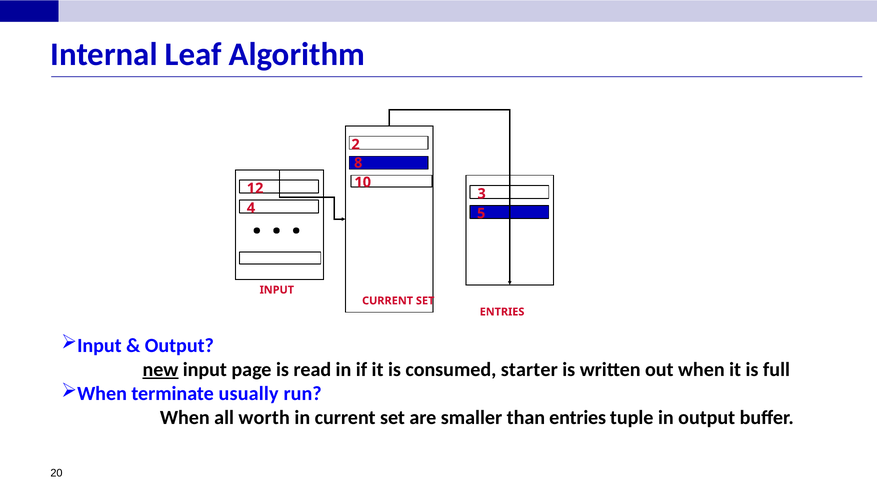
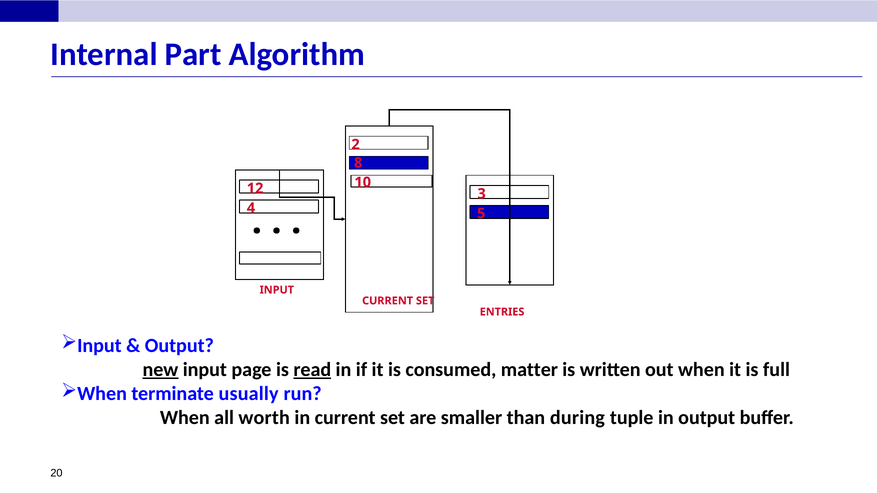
Leaf: Leaf -> Part
read underline: none -> present
starter: starter -> matter
than entries: entries -> during
